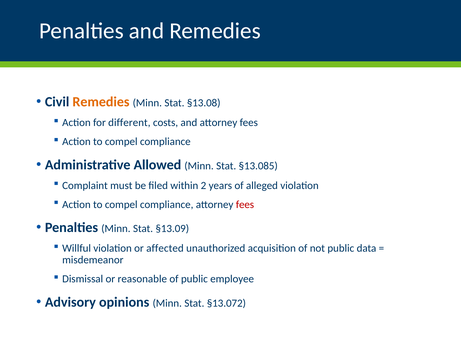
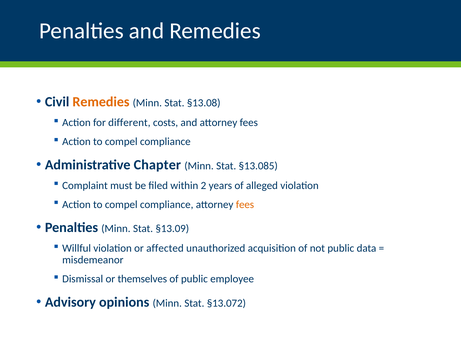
Allowed: Allowed -> Chapter
fees at (245, 204) colour: red -> orange
reasonable: reasonable -> themselves
